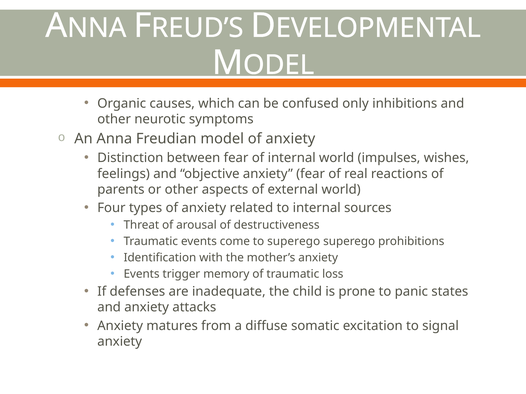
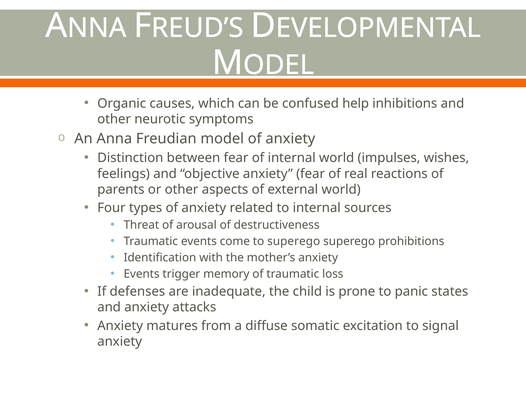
only: only -> help
